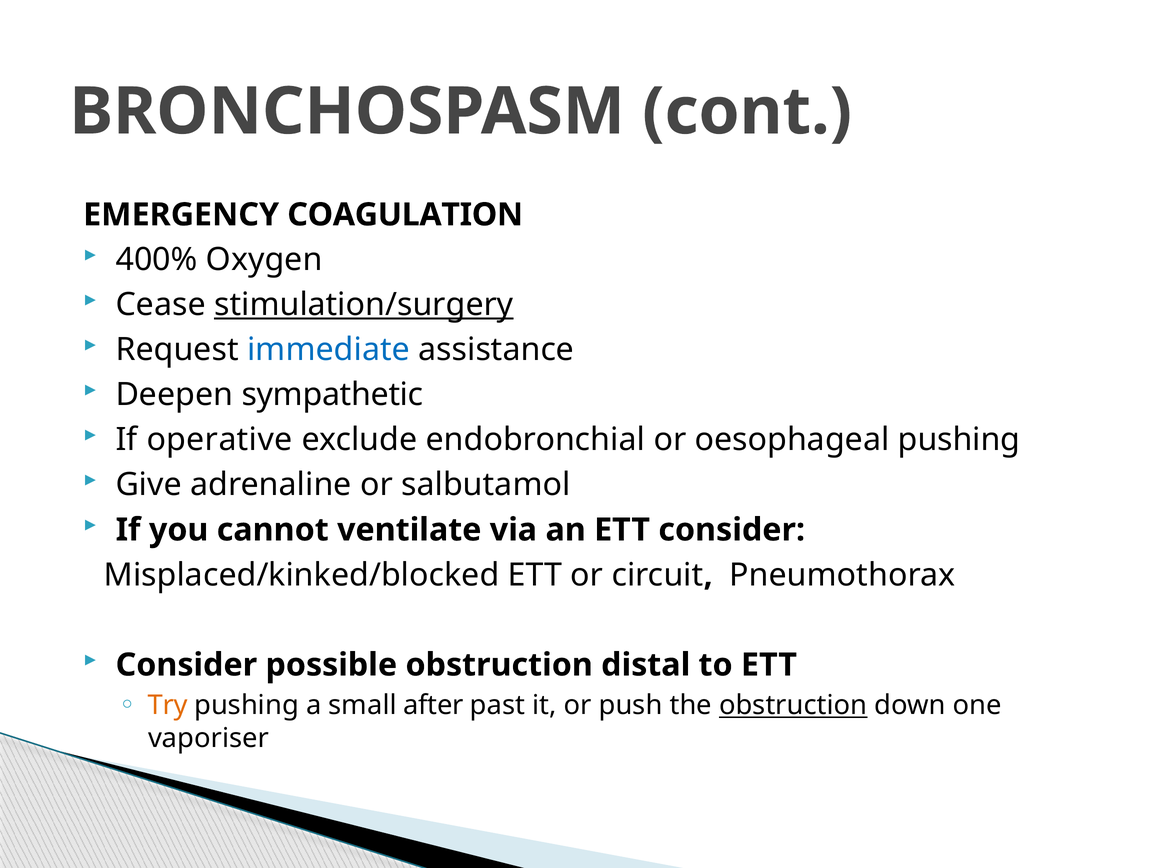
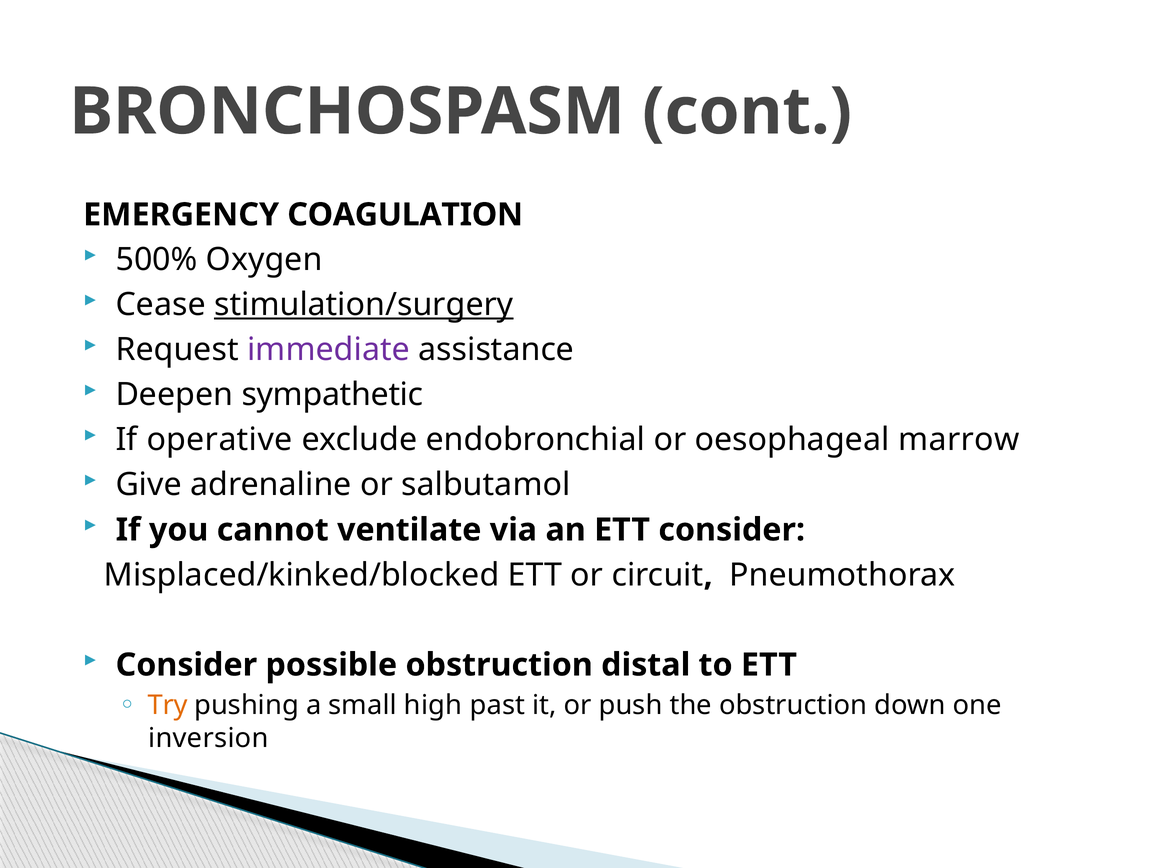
400%: 400% -> 500%
immediate colour: blue -> purple
oesophageal pushing: pushing -> marrow
after: after -> high
obstruction at (793, 706) underline: present -> none
vaporiser: vaporiser -> inversion
